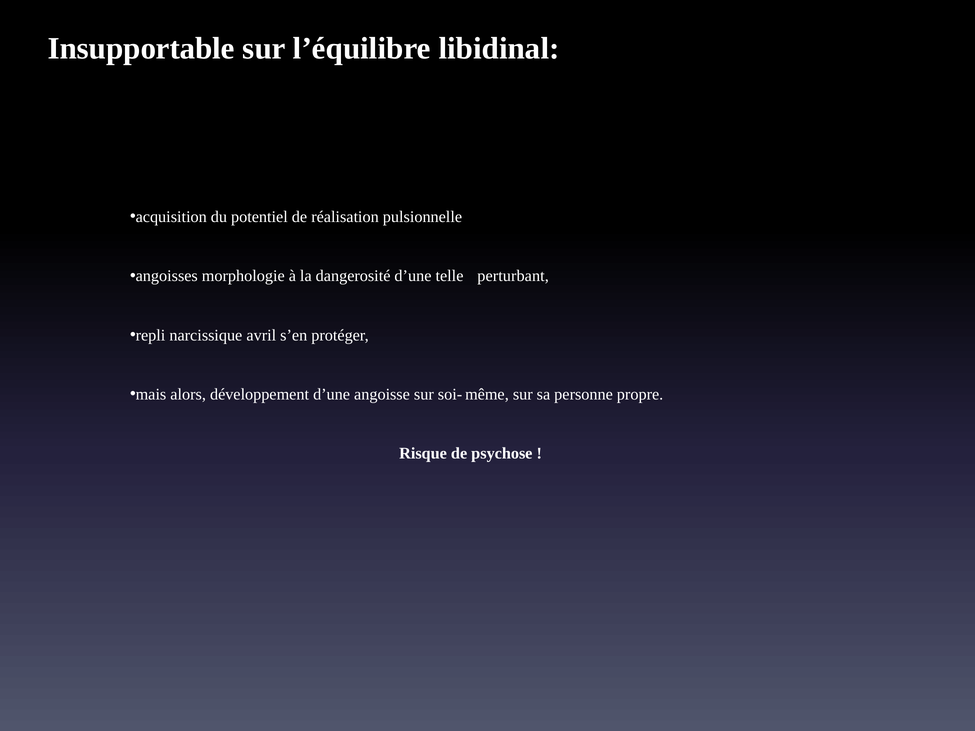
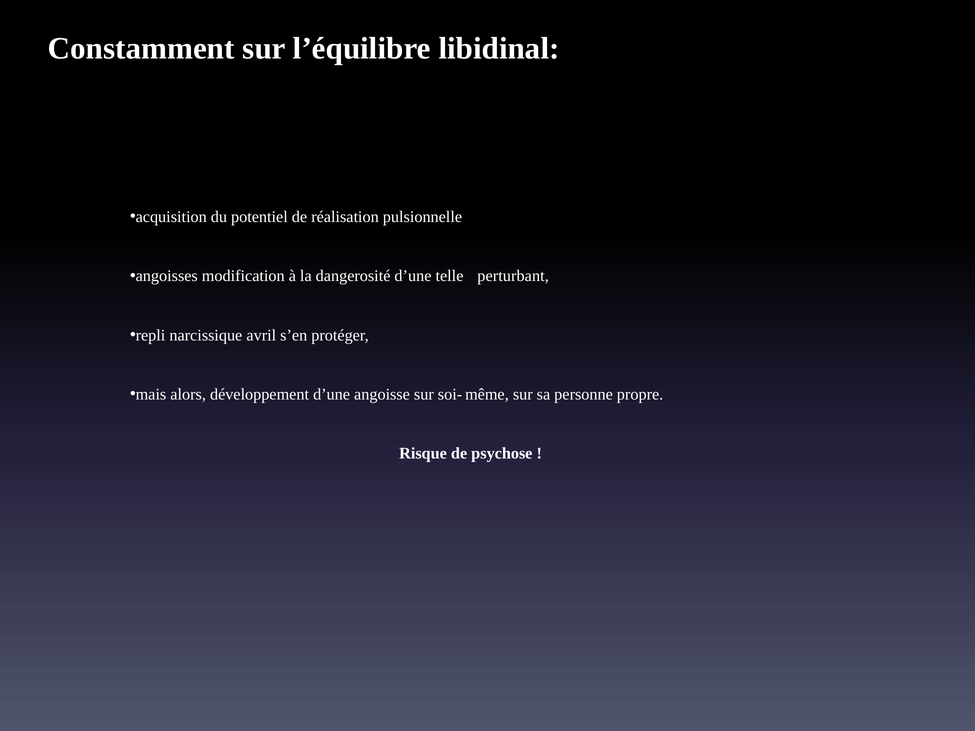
Insupportable: Insupportable -> Constamment
morphologie: morphologie -> modification
